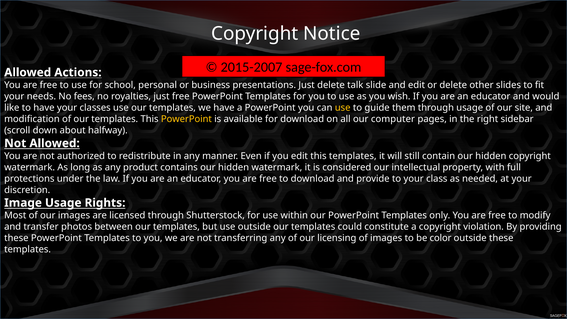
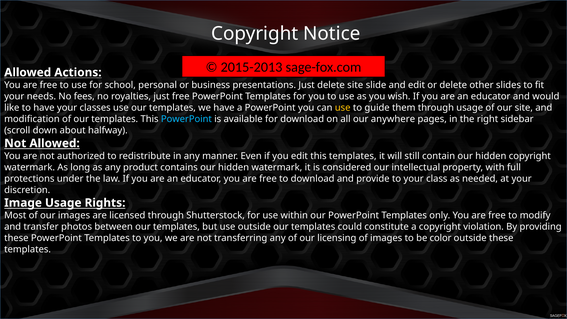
2015-2007: 2015-2007 -> 2015-2013
delete talk: talk -> site
PowerPoint at (186, 119) colour: yellow -> light blue
computer: computer -> anywhere
